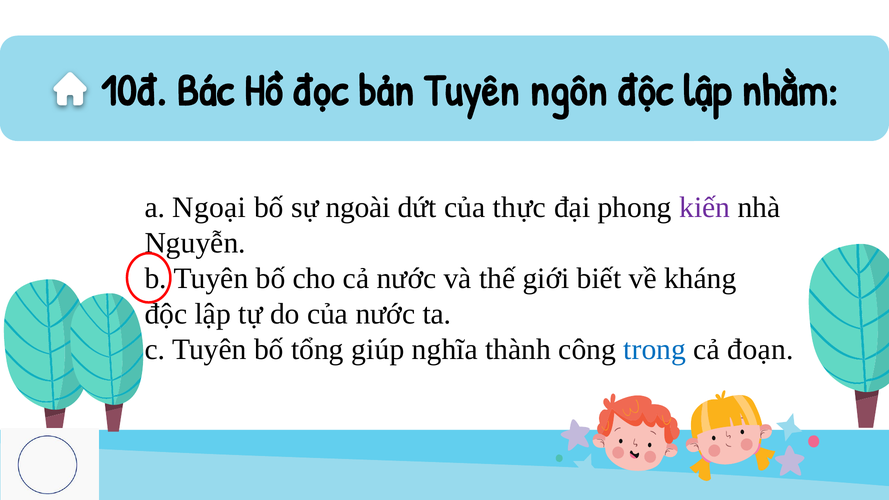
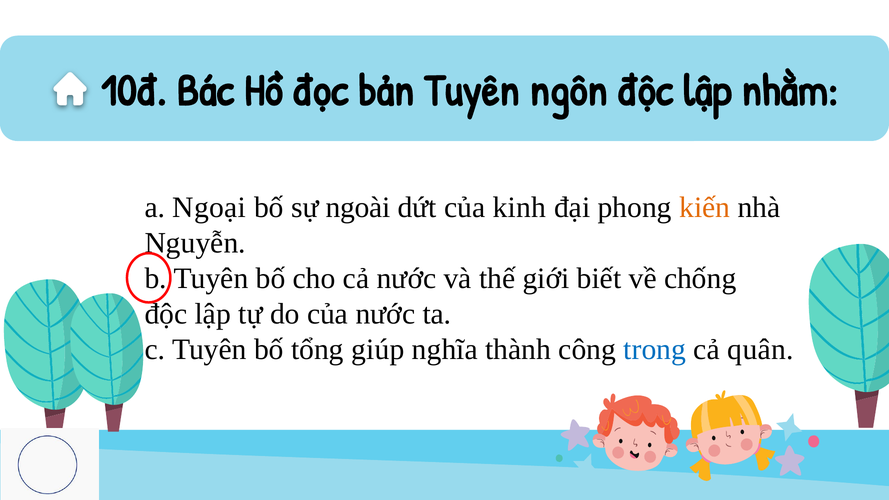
thực: thực -> kinh
kiến colour: purple -> orange
kháng: kháng -> chống
đoạn: đoạn -> quân
